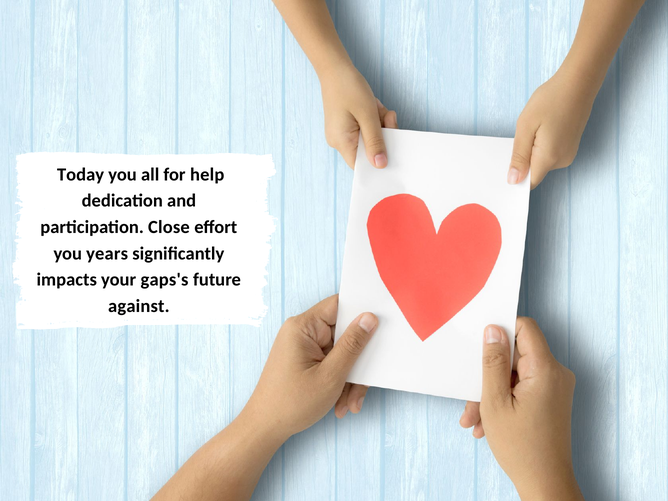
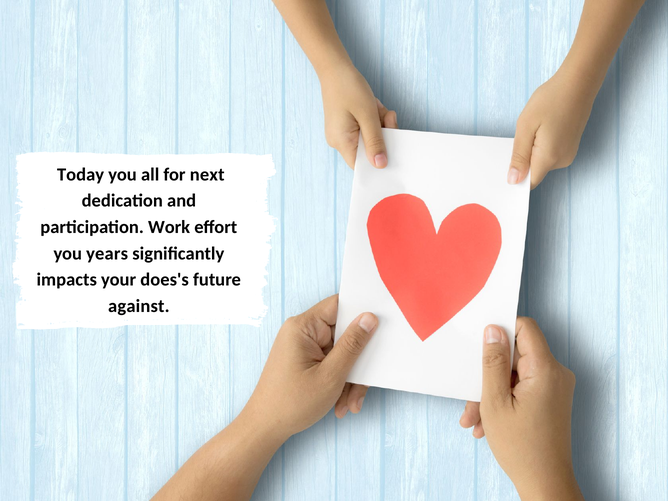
help: help -> next
Close: Close -> Work
gaps's: gaps's -> does's
